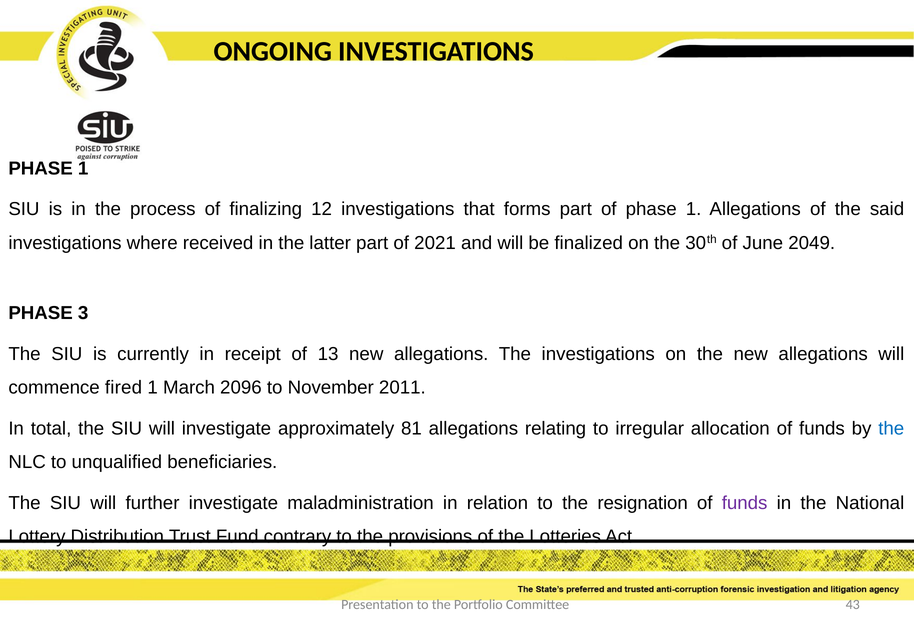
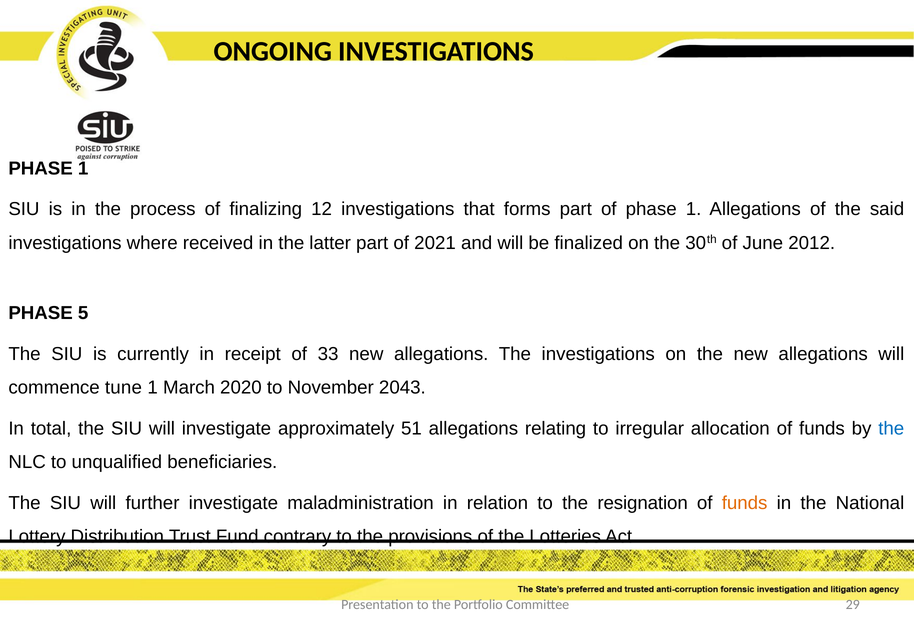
2049: 2049 -> 2012
3: 3 -> 5
13: 13 -> 33
fired: fired -> tune
2096: 2096 -> 2020
2011: 2011 -> 2043
81: 81 -> 51
funds at (745, 503) colour: purple -> orange
43: 43 -> 29
